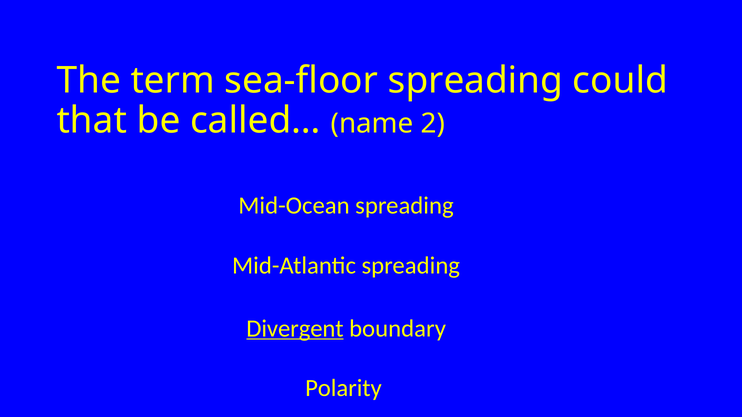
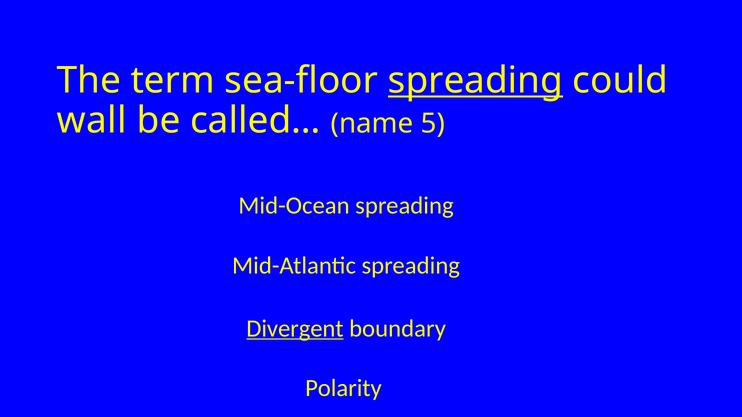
spreading at (475, 81) underline: none -> present
that: that -> wall
2: 2 -> 5
